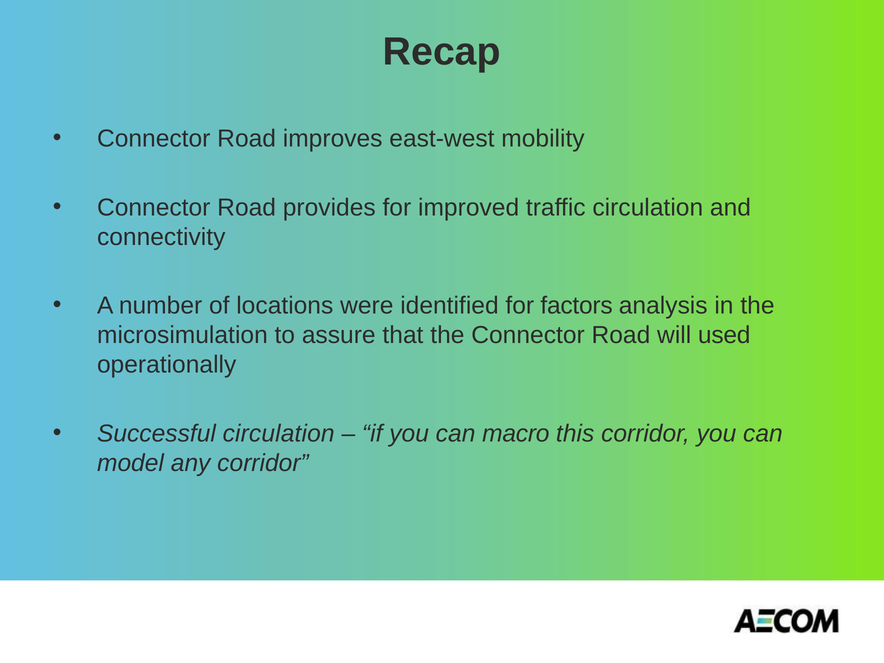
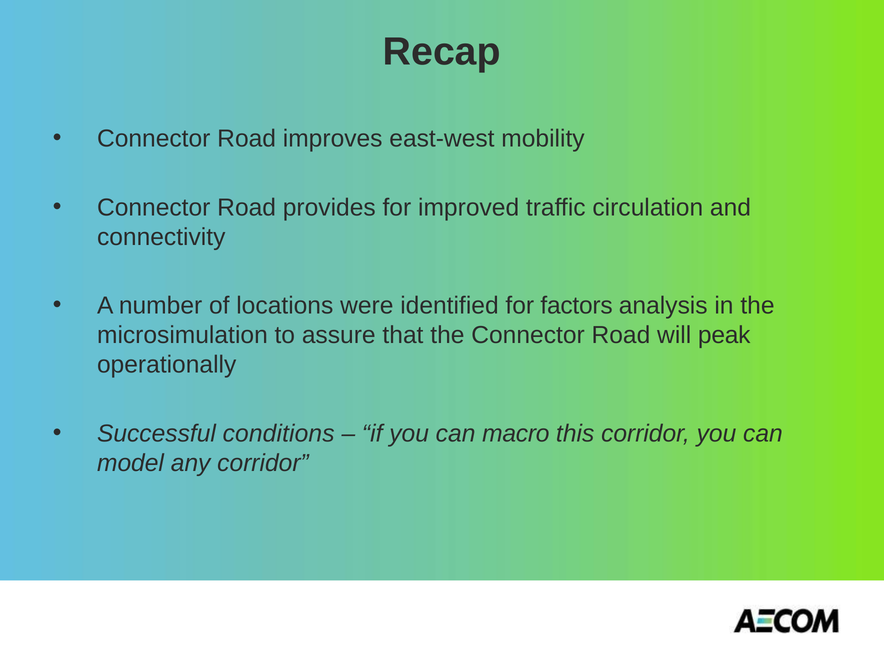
used: used -> peak
Successful circulation: circulation -> conditions
